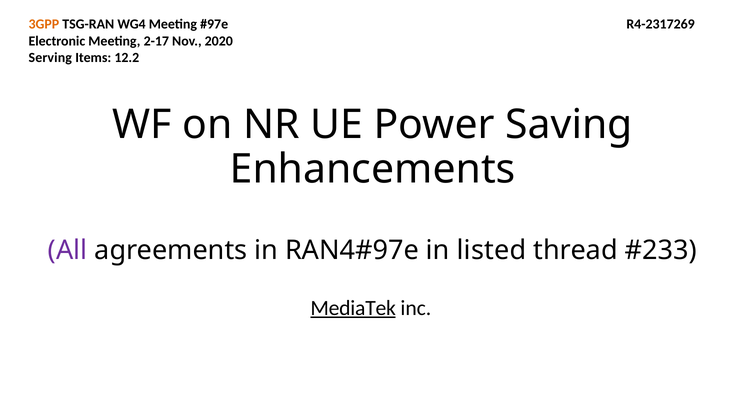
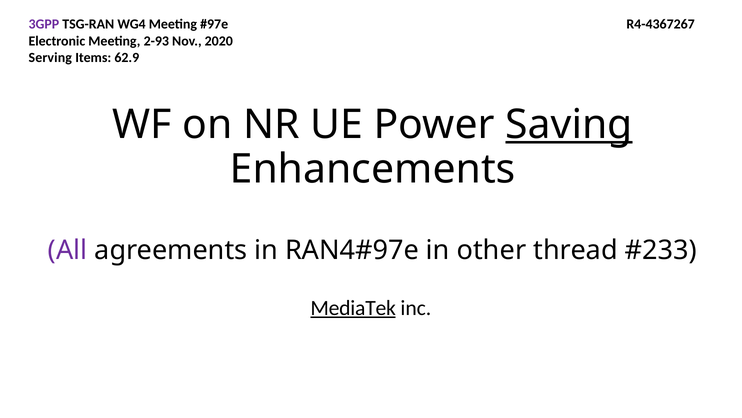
3GPP colour: orange -> purple
R4-2317269: R4-2317269 -> R4-4367267
2-17: 2-17 -> 2-93
12.2: 12.2 -> 62.9
Saving underline: none -> present
listed: listed -> other
